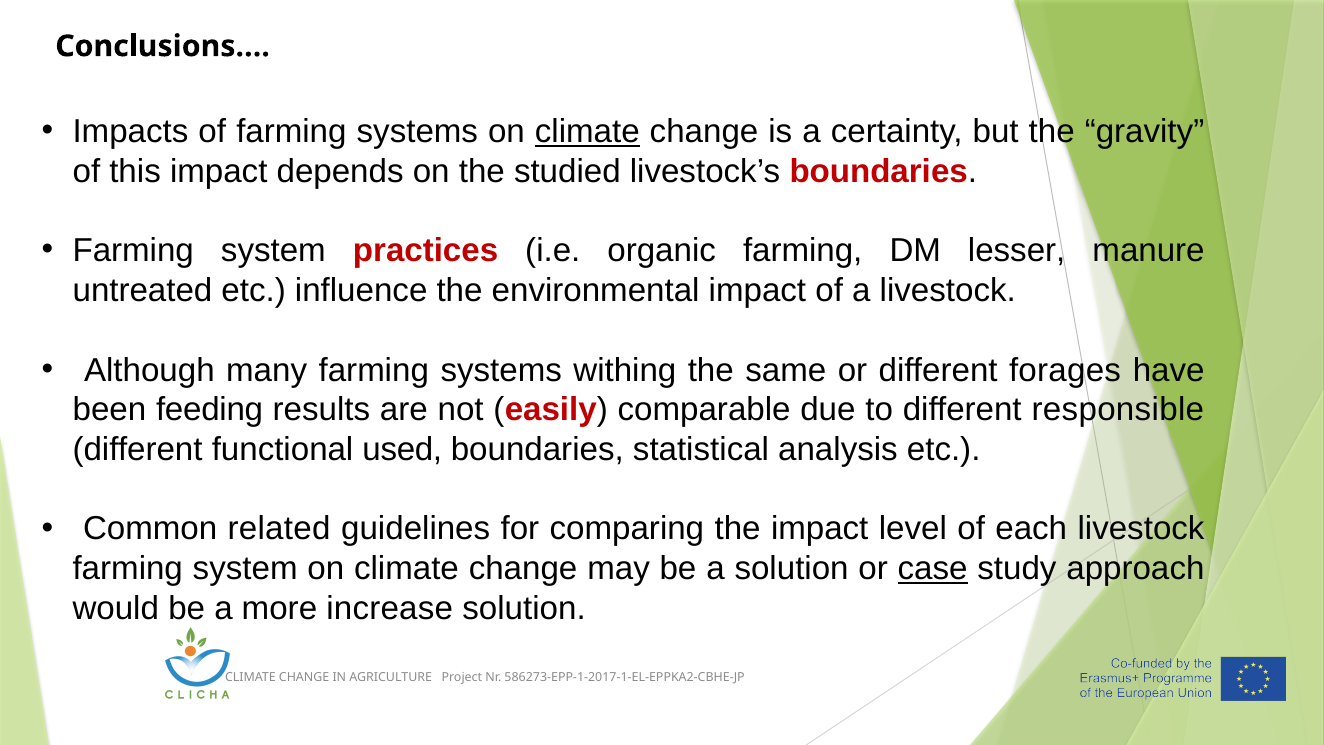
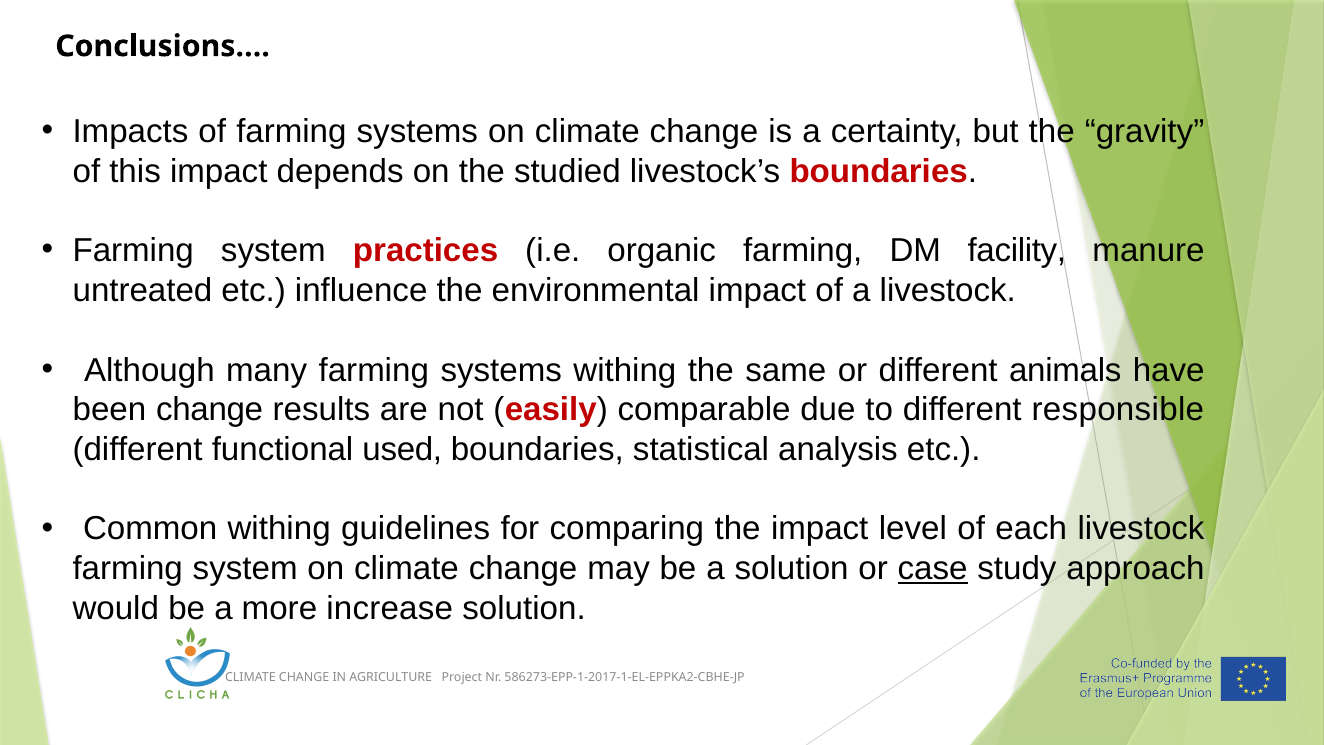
climate at (587, 132) underline: present -> none
lesser: lesser -> facility
forages: forages -> animals
been feeding: feeding -> change
Common related: related -> withing
